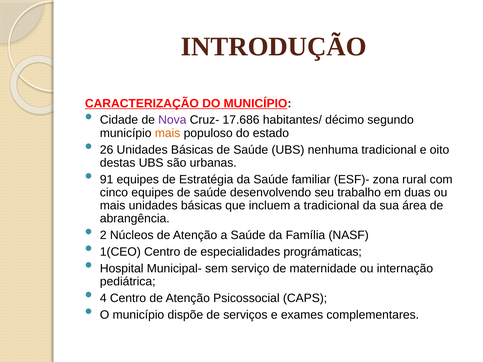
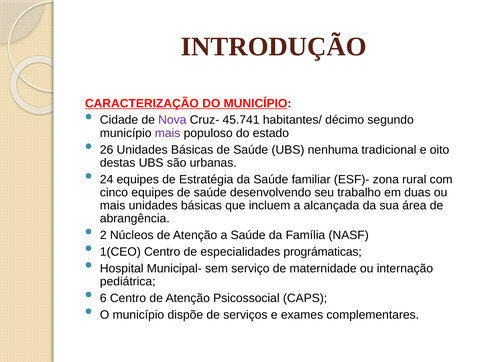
17.686: 17.686 -> 45.741
mais at (168, 133) colour: orange -> purple
91: 91 -> 24
a tradicional: tradicional -> alcançada
4: 4 -> 6
